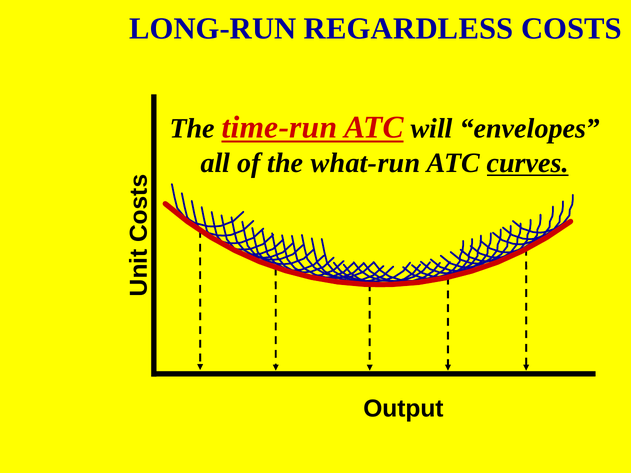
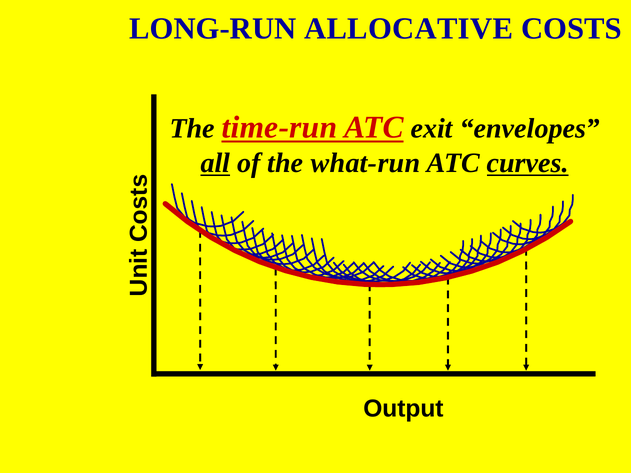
REGARDLESS: REGARDLESS -> ALLOCATIVE
will: will -> exit
all underline: none -> present
